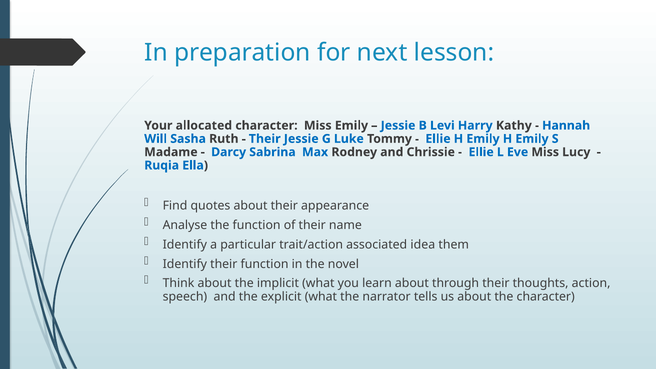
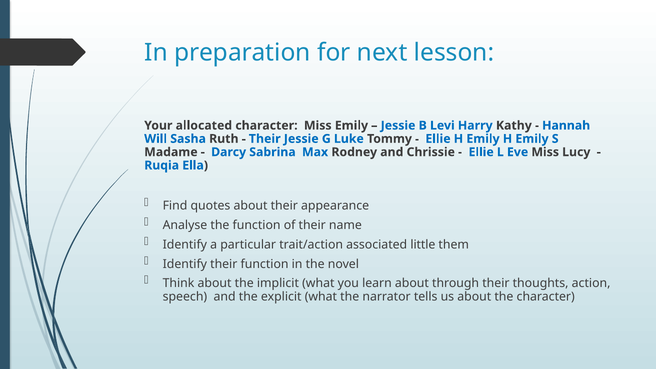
idea: idea -> little
